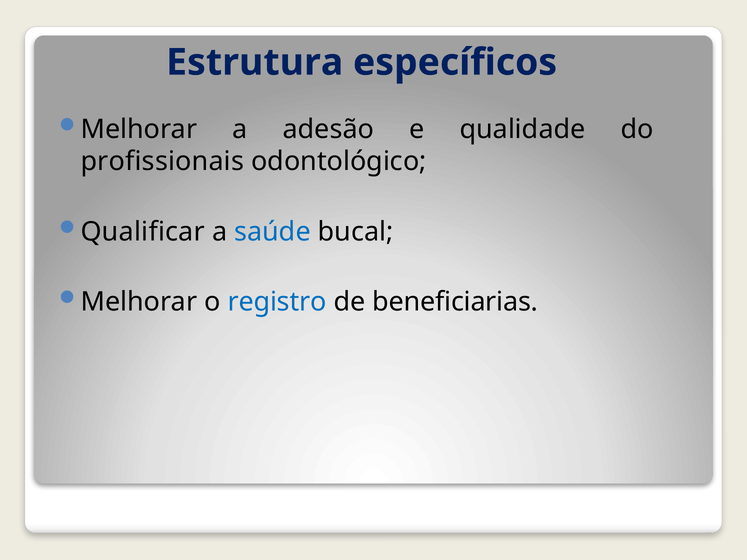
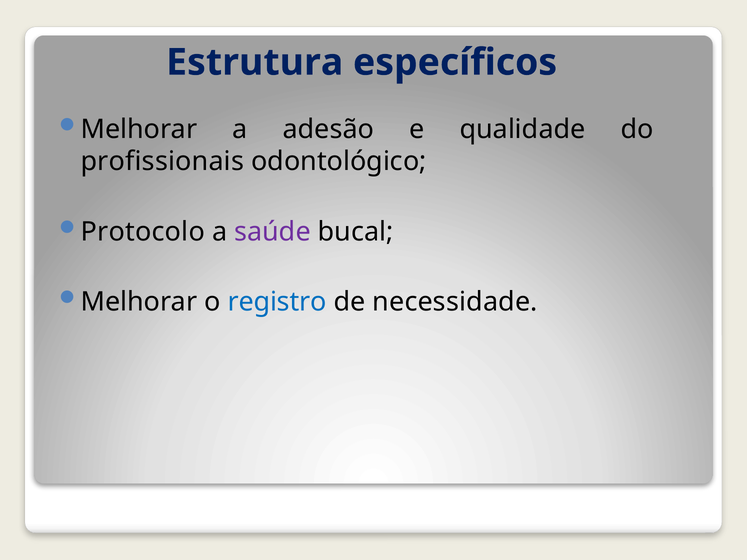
Qualificar: Qualificar -> Protocolo
saúde colour: blue -> purple
beneficiarias: beneficiarias -> necessidade
